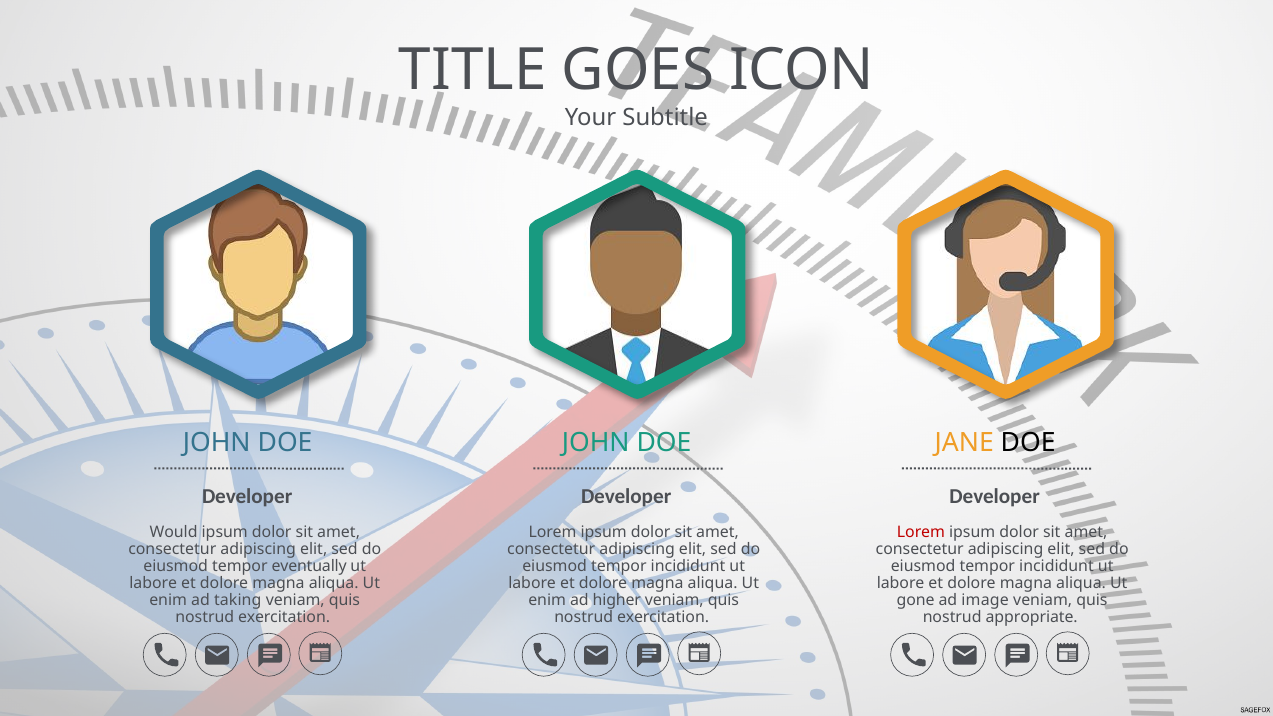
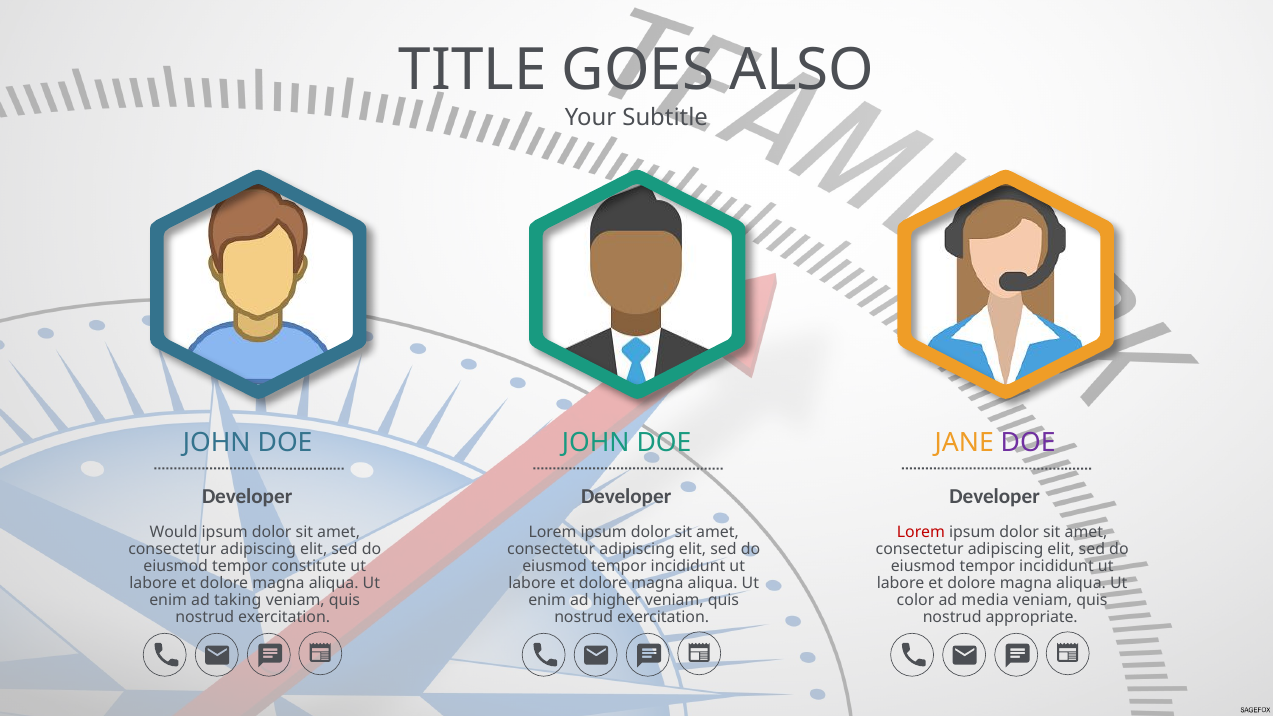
ICON: ICON -> ALSO
DOE at (1028, 443) colour: black -> purple
eventually: eventually -> constitute
gone: gone -> color
image: image -> media
